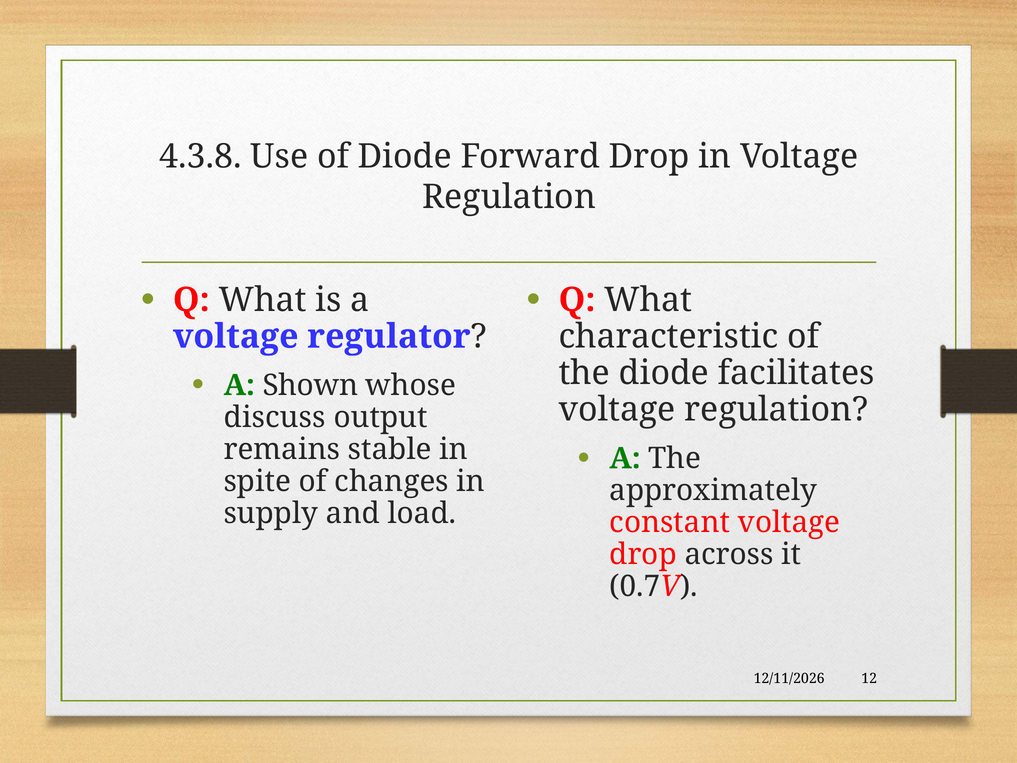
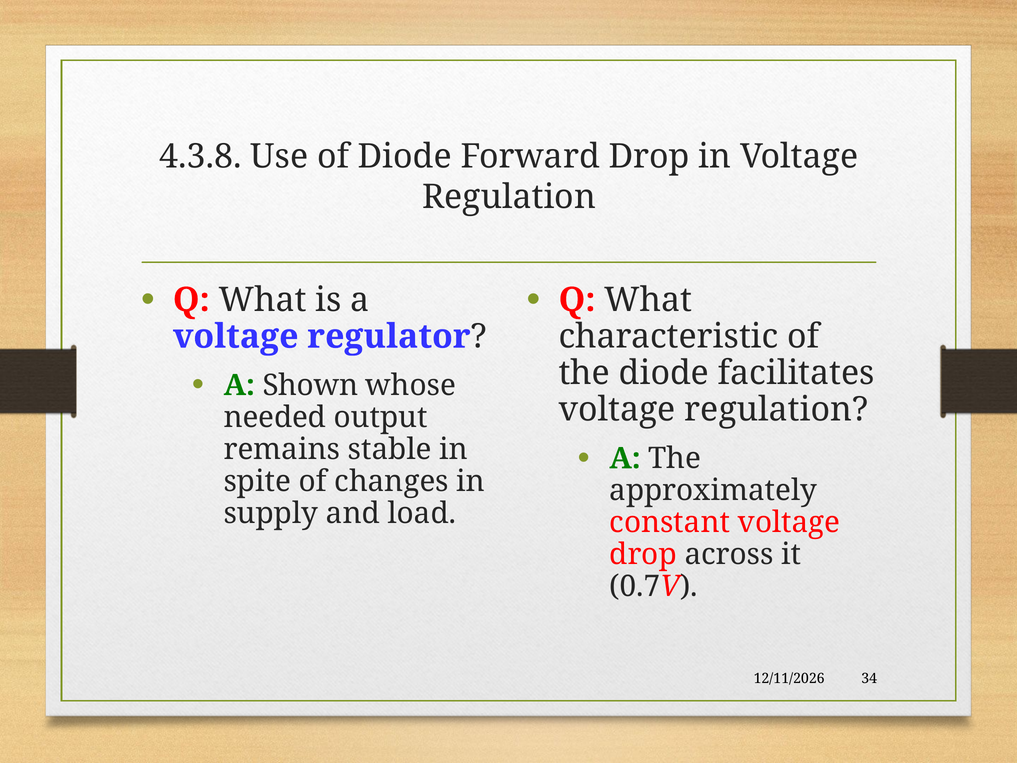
discuss: discuss -> needed
12: 12 -> 34
